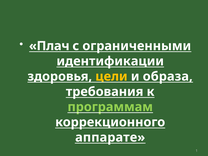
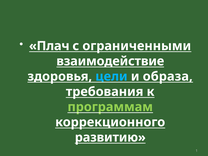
идентификации: идентификации -> взаимодействие
цели colour: yellow -> light blue
аппарате: аппарате -> развитию
